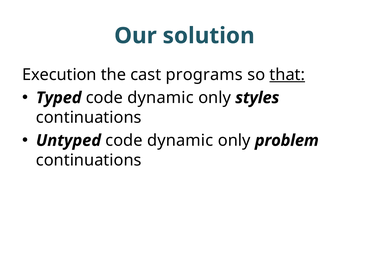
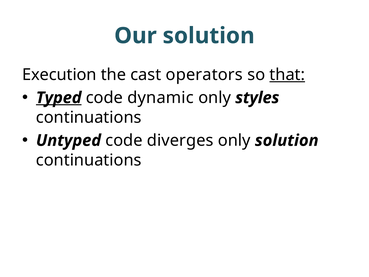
programs: programs -> operators
Typed underline: none -> present
Untyped code dynamic: dynamic -> diverges
only problem: problem -> solution
